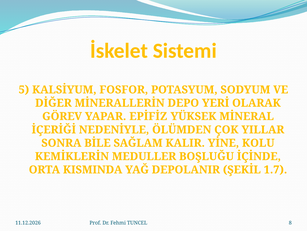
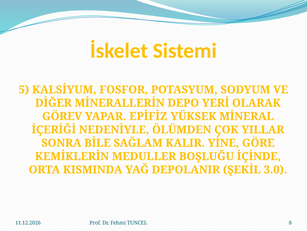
KOLU: KOLU -> GÖRE
1.7: 1.7 -> 3.0
